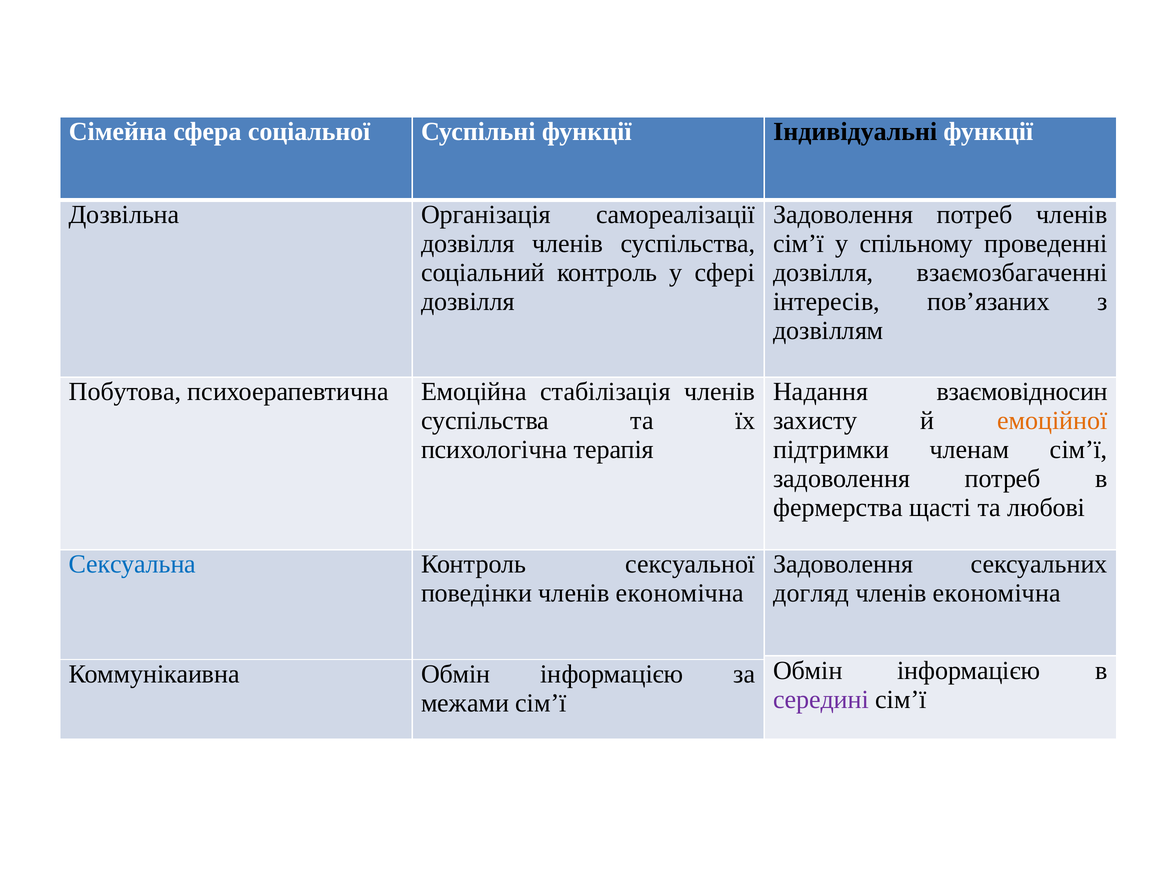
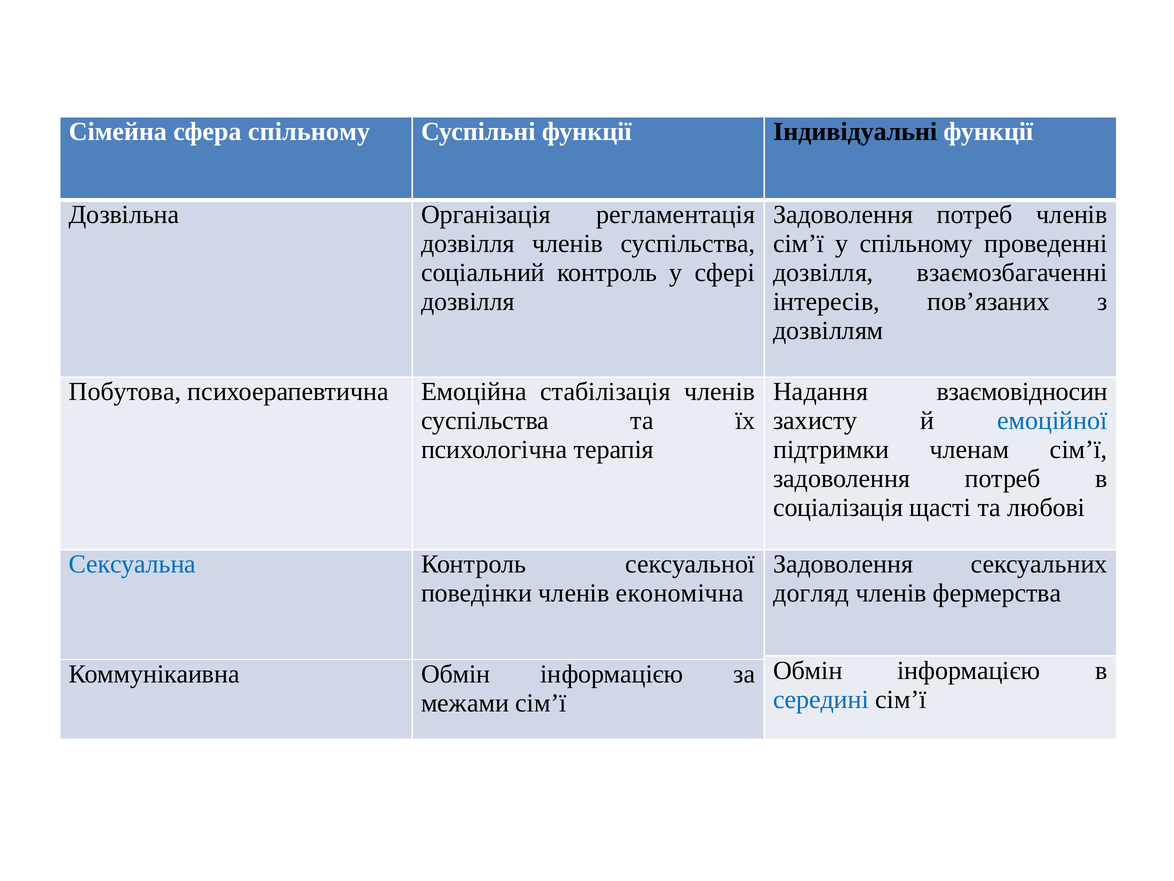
сфера соціальної: соціальної -> спільному
самореалізації: самореалізації -> регламентація
емоційної colour: orange -> blue
фермерства: фермерства -> соціалізація
економічна at (997, 593): економічна -> фермерства
середині colour: purple -> blue
